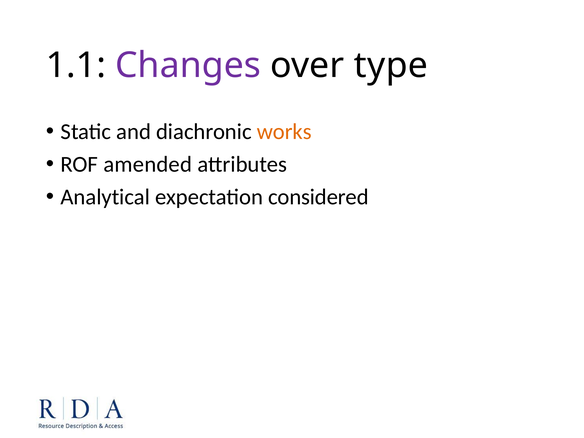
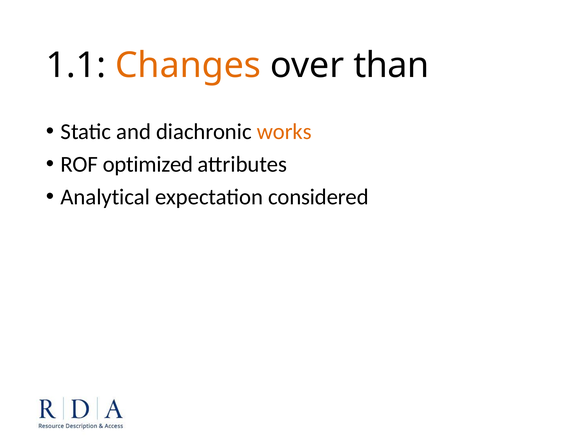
Changes colour: purple -> orange
type: type -> than
amended: amended -> optimized
